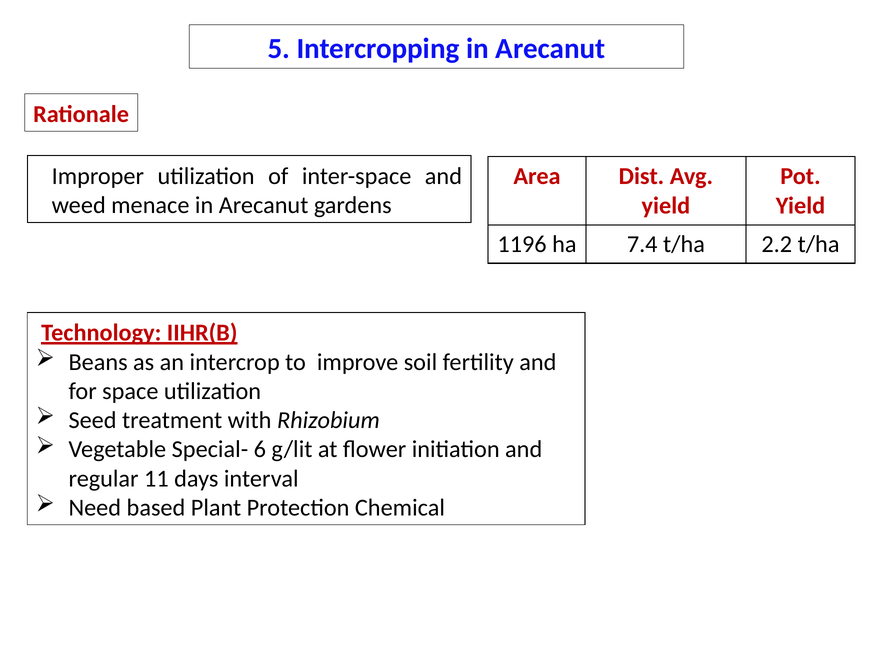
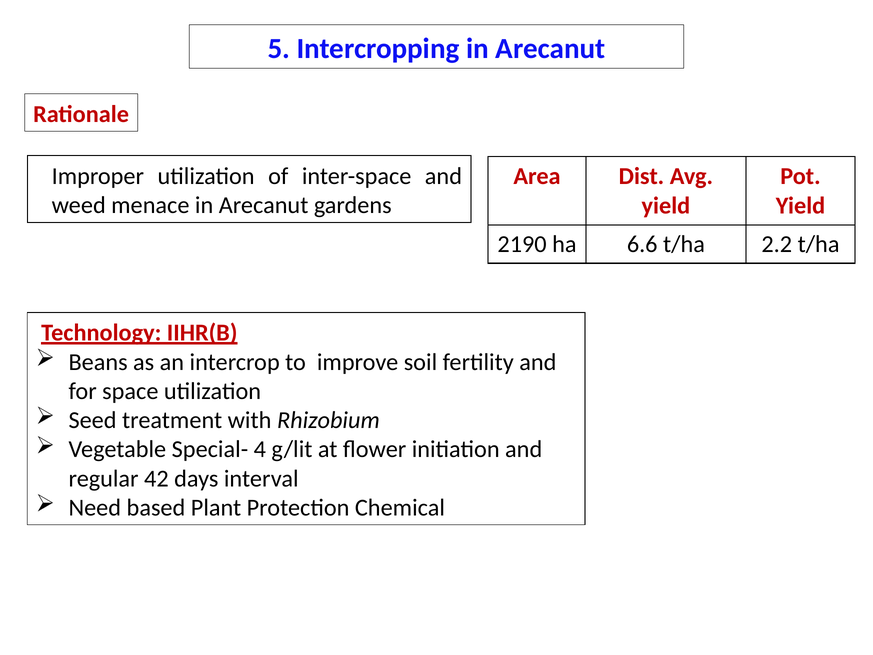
1196: 1196 -> 2190
7.4: 7.4 -> 6.6
6: 6 -> 4
11: 11 -> 42
